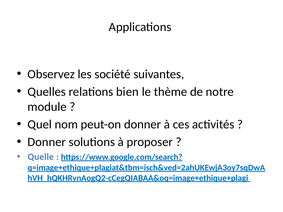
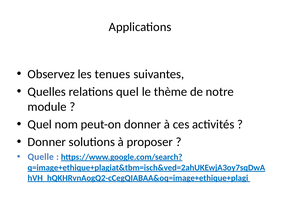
société: société -> tenues
relations bien: bien -> quel
